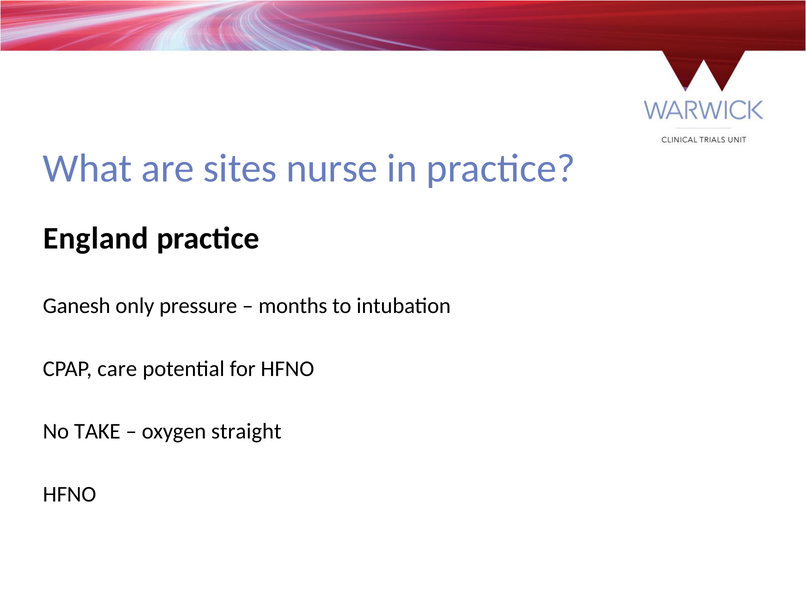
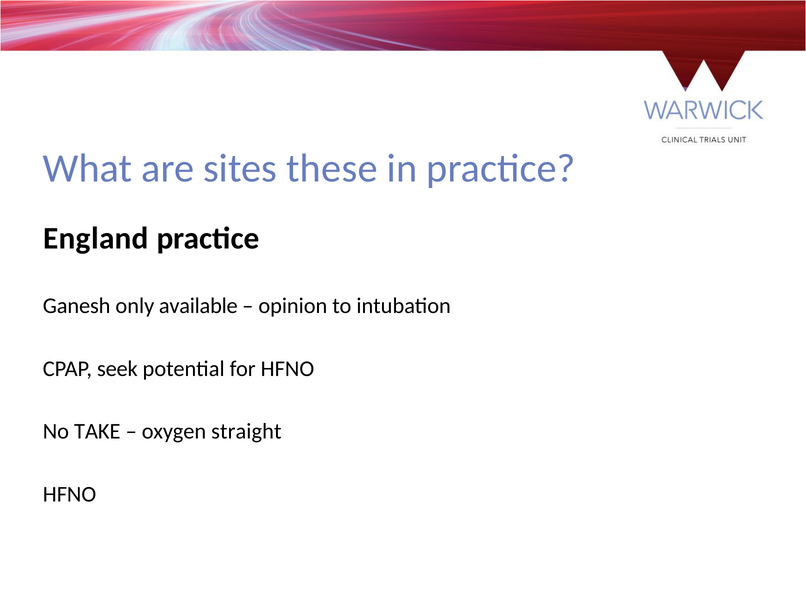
nurse: nurse -> these
pressure: pressure -> available
months: months -> opinion
care: care -> seek
